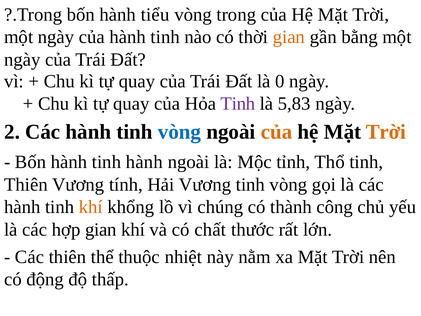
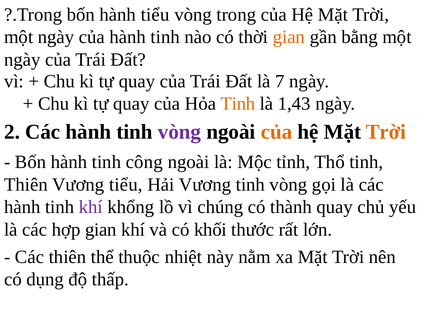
0: 0 -> 7
Tinh at (238, 104) colour: purple -> orange
5,83: 5,83 -> 1,43
vòng at (179, 132) colour: blue -> purple
tinh hành: hành -> công
Vương tính: tính -> tiểu
khí at (91, 207) colour: orange -> purple
thành công: công -> quay
chất: chất -> khối
động: động -> dụng
